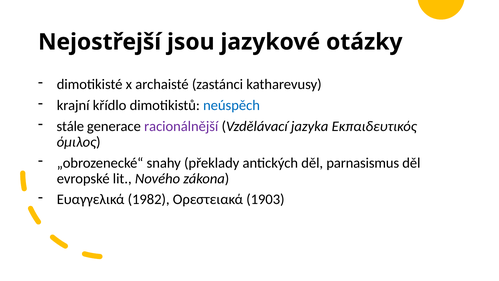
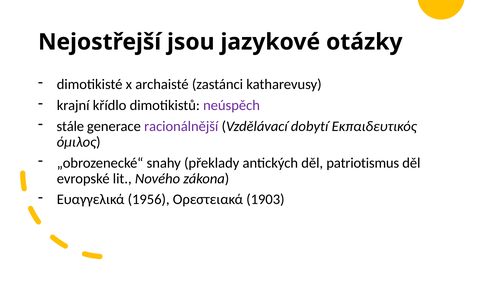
neúspěch colour: blue -> purple
jazyka: jazyka -> dobytí
parnasismus: parnasismus -> patriotismus
1982: 1982 -> 1956
